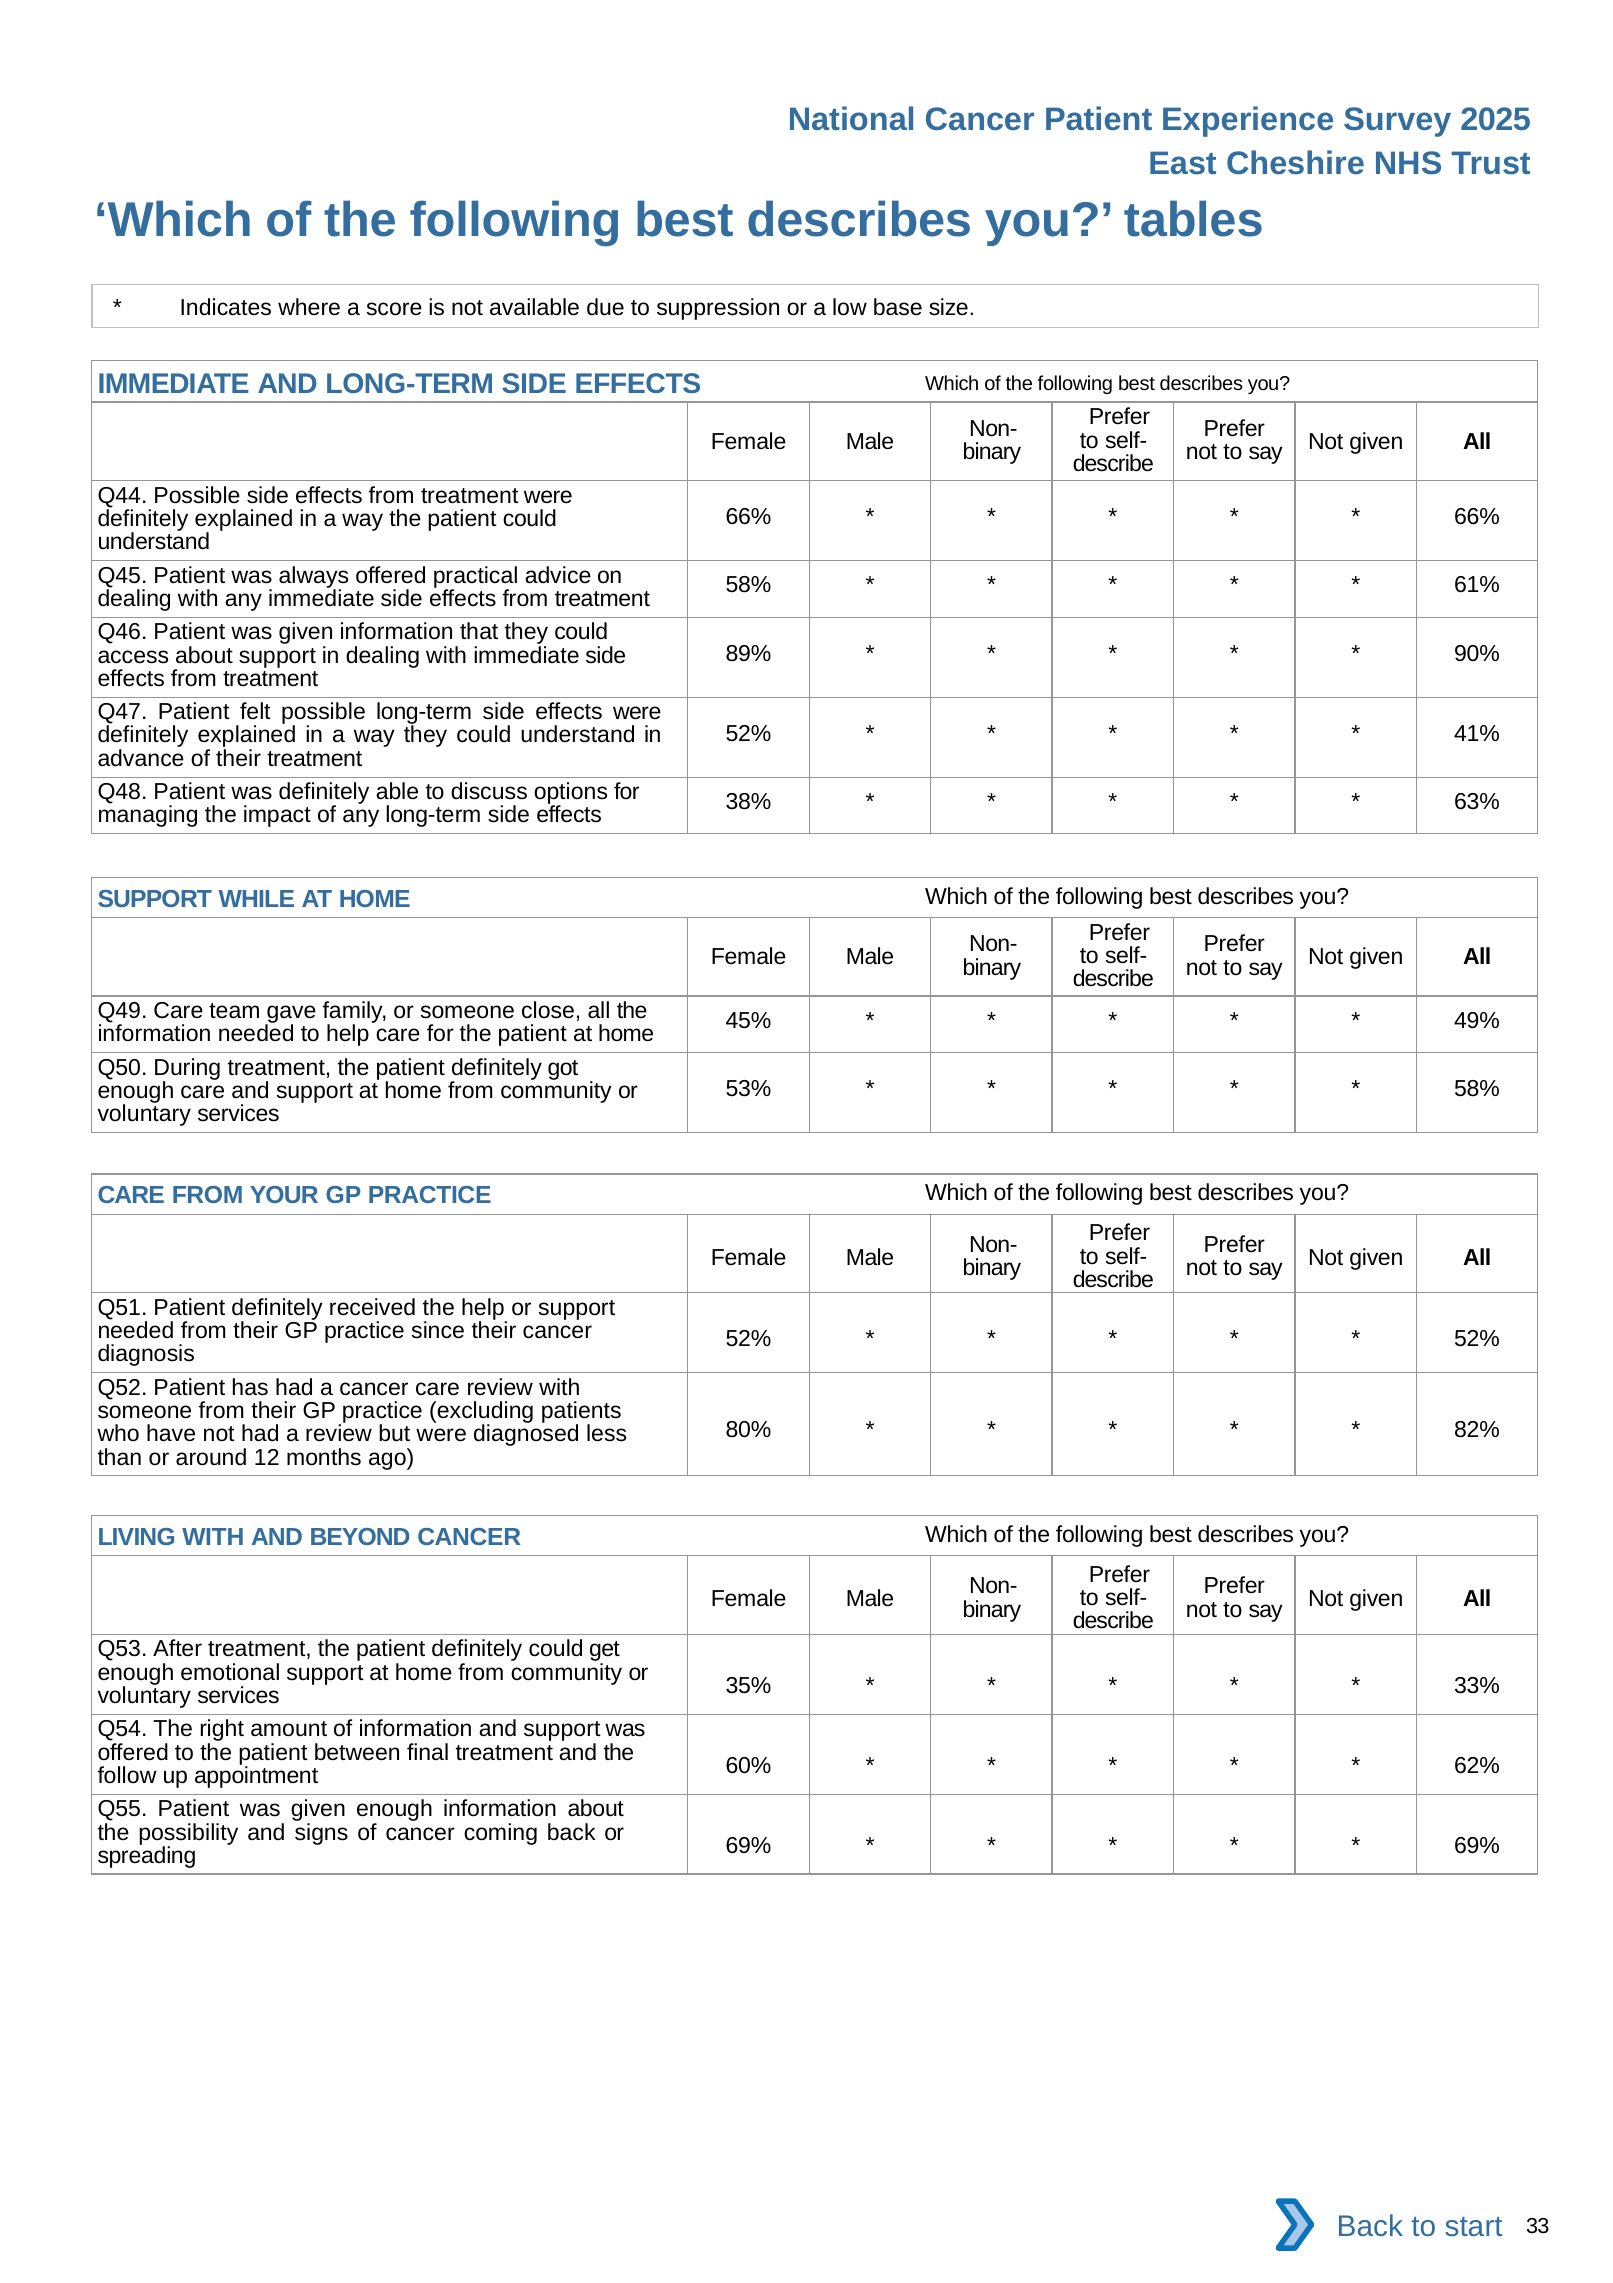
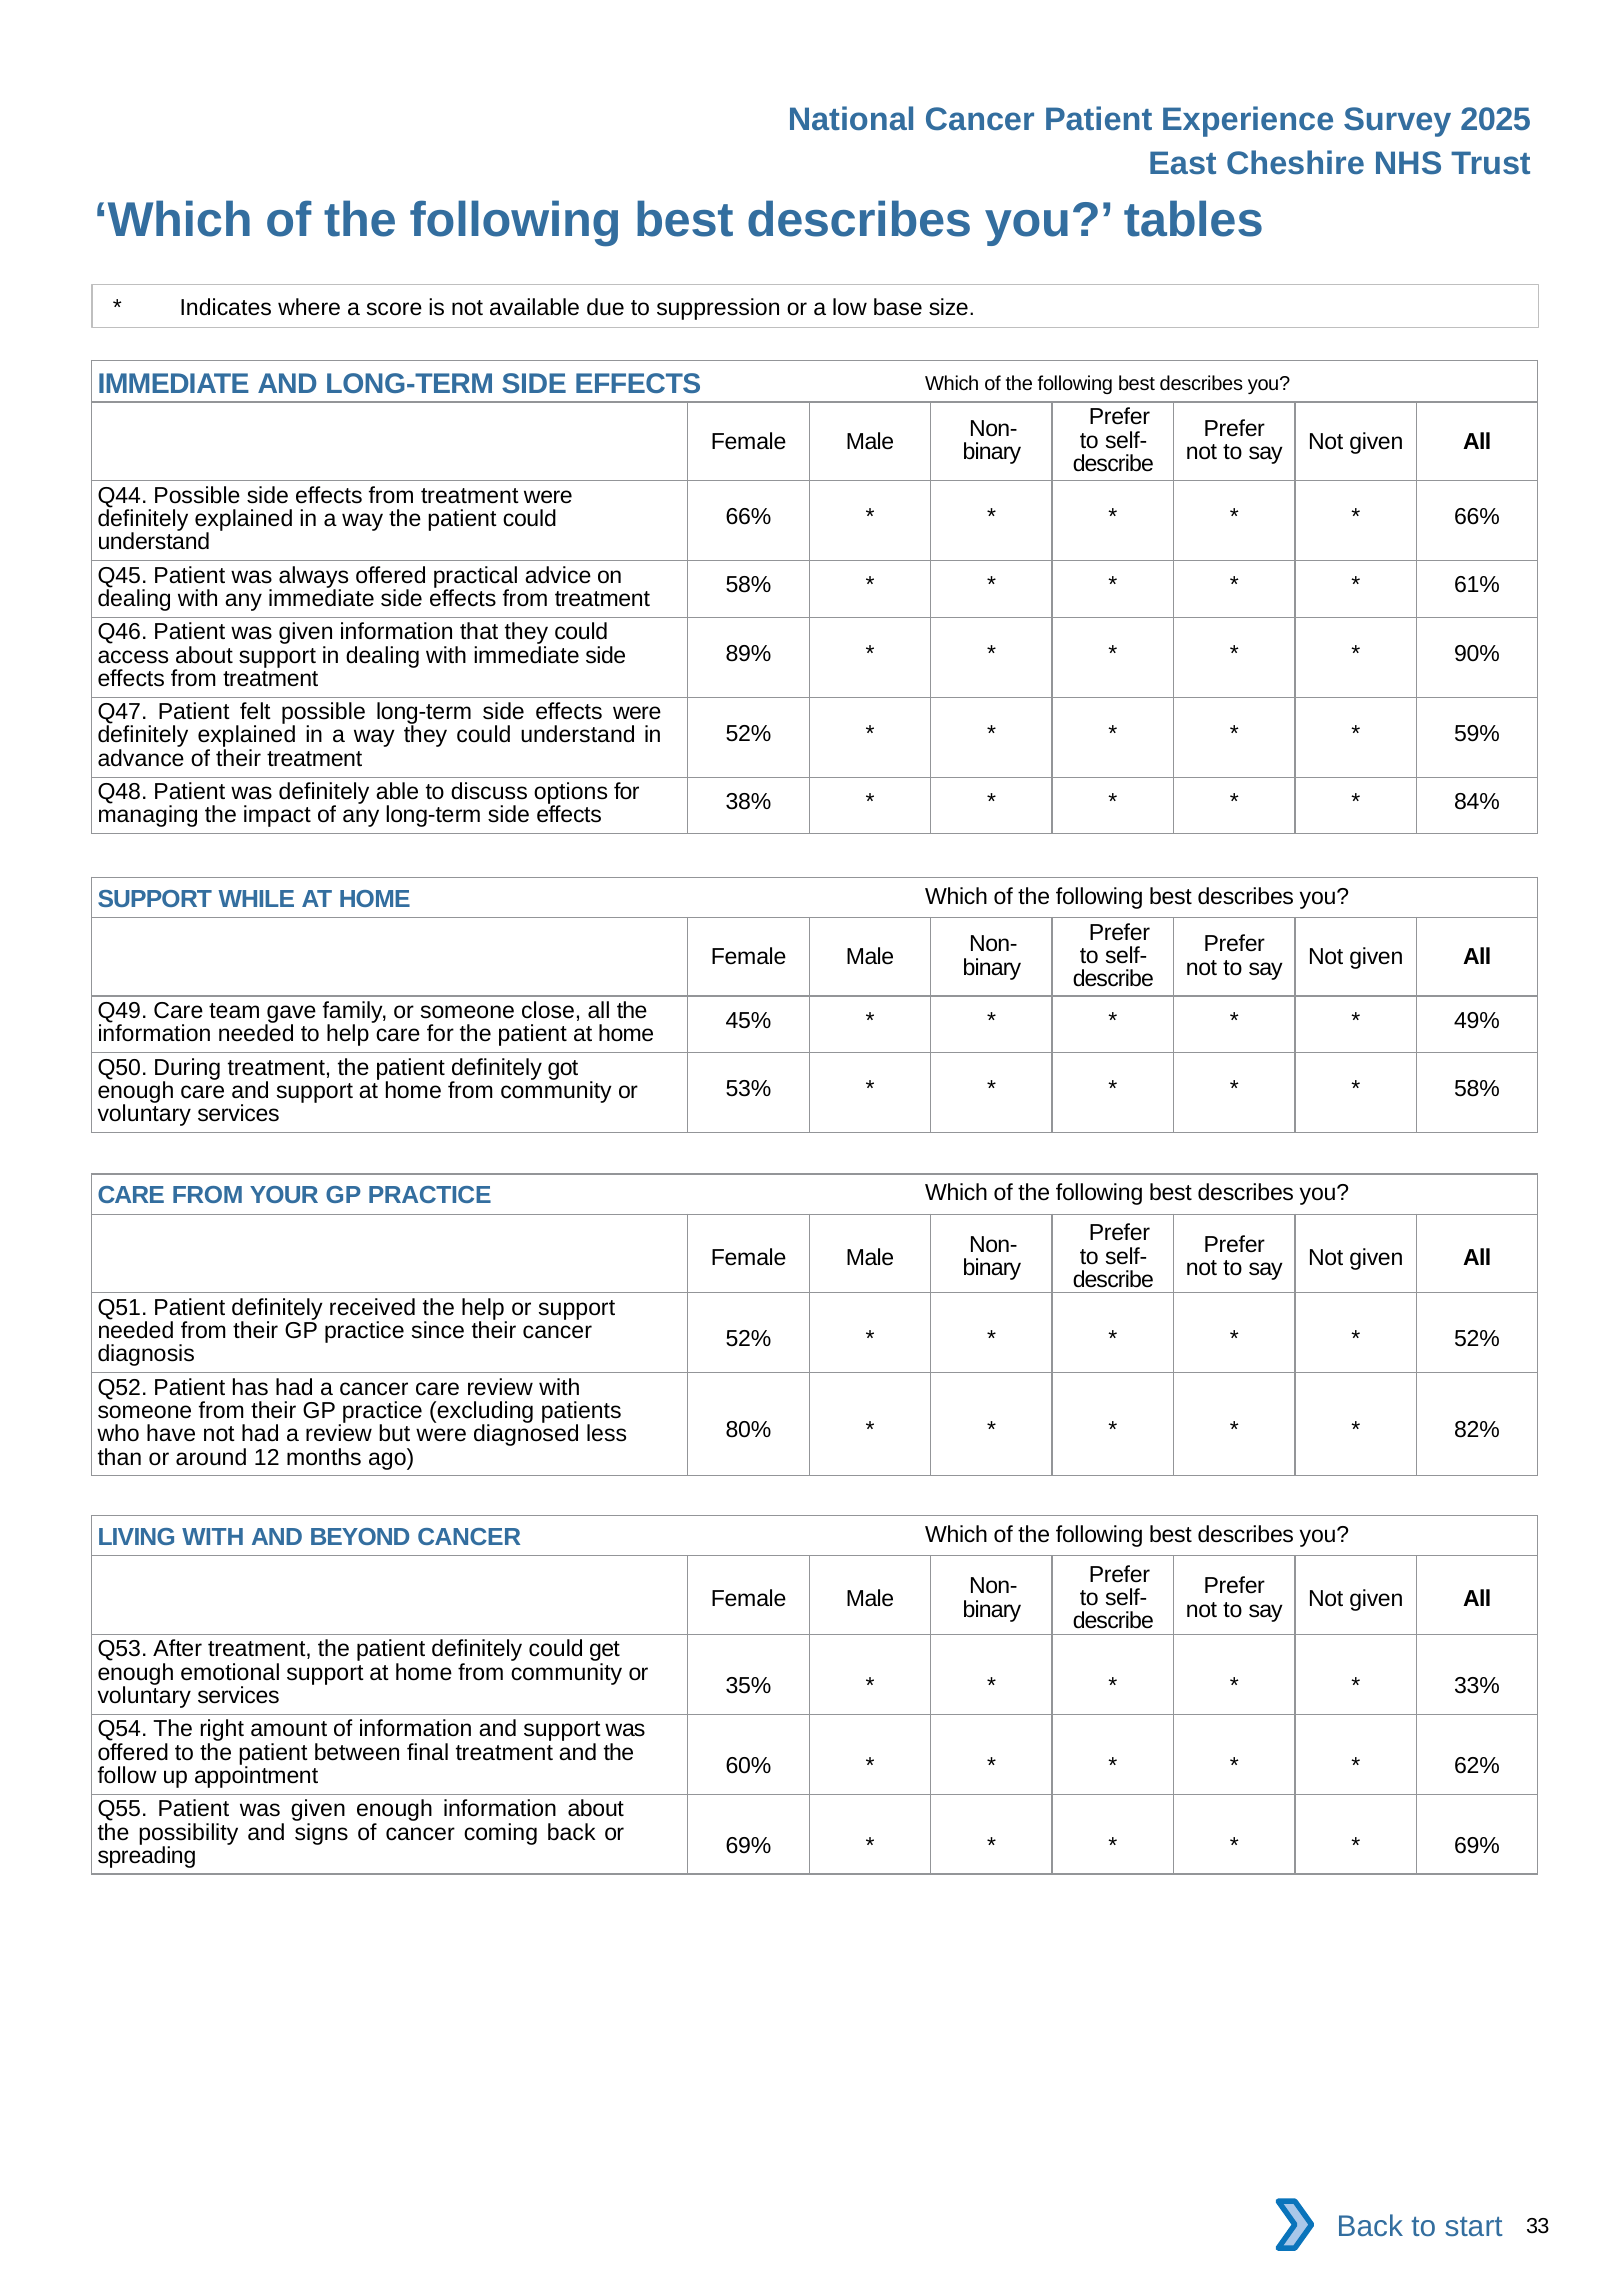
41%: 41% -> 59%
63%: 63% -> 84%
